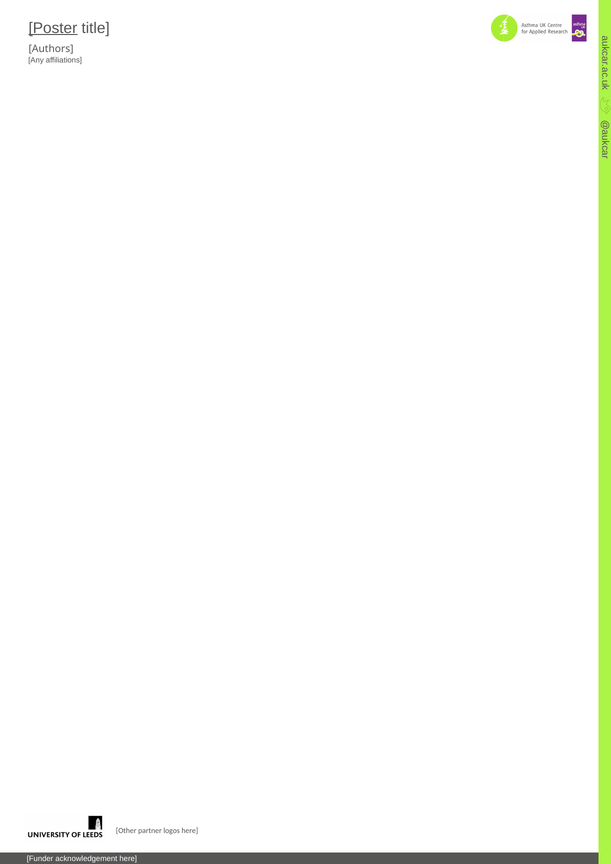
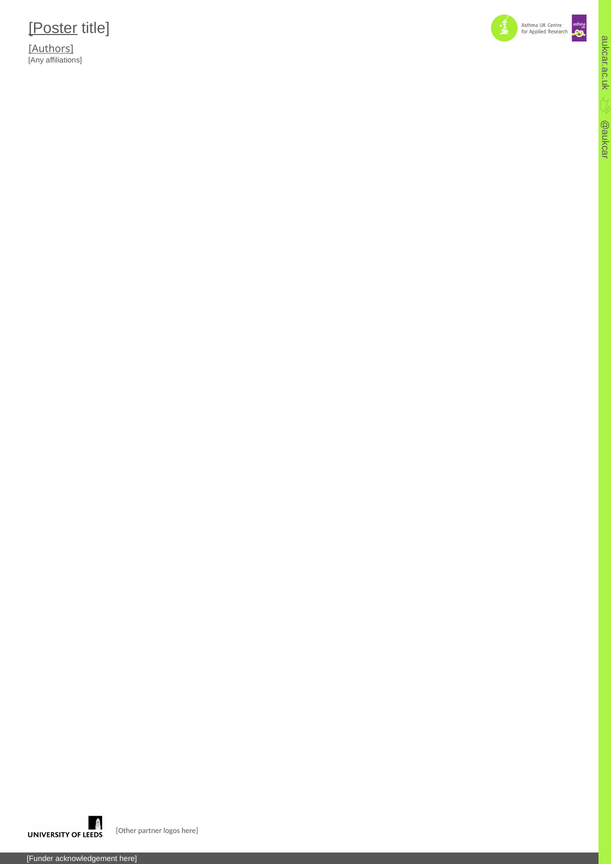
Authors underline: none -> present
